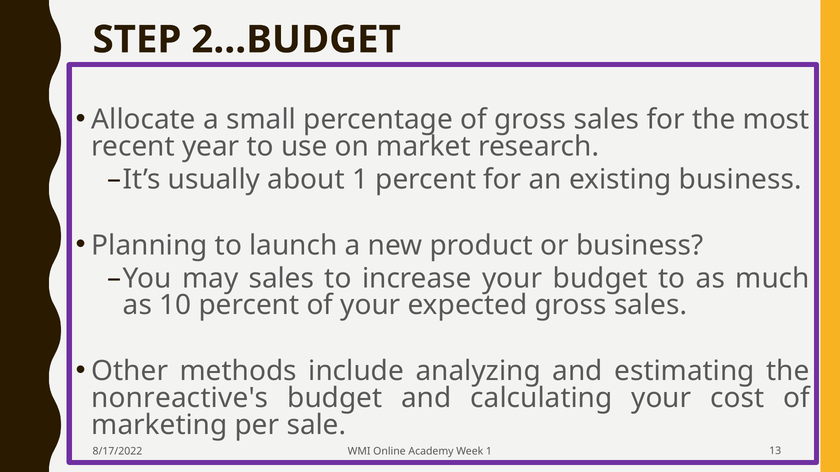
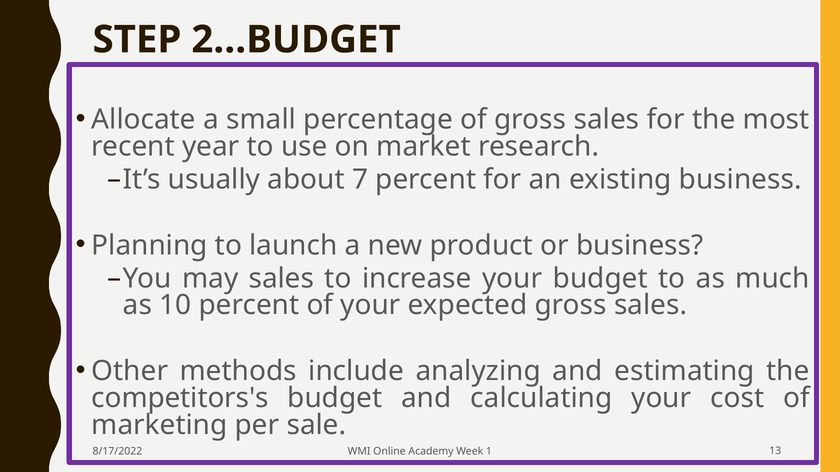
about 1: 1 -> 7
nonreactive's: nonreactive's -> competitors's
